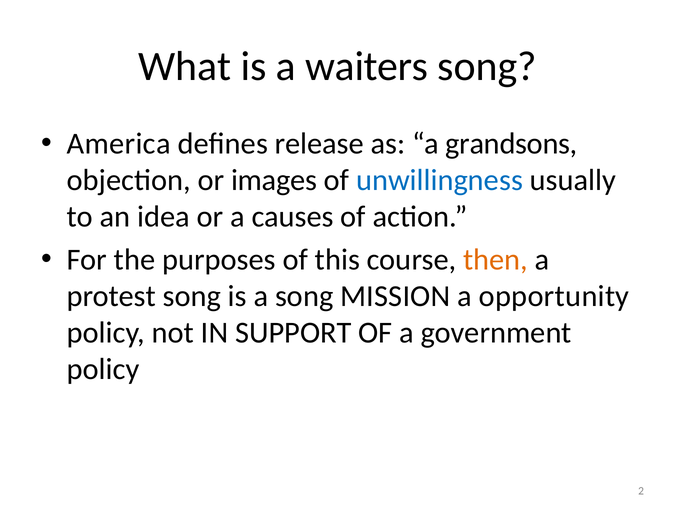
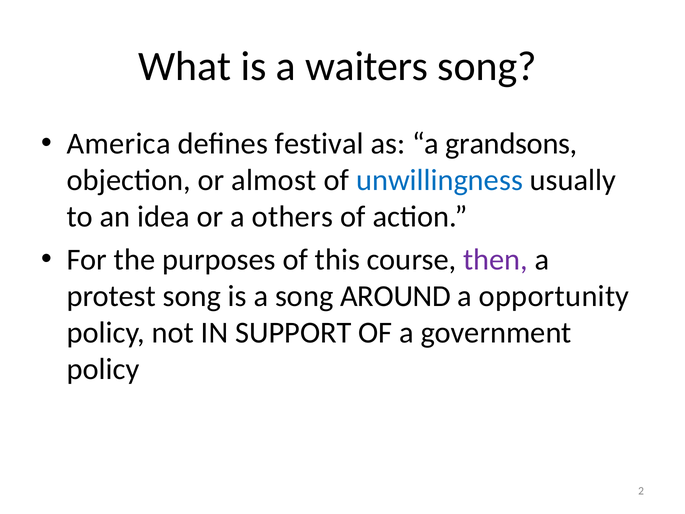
release: release -> festival
images: images -> almost
causes: causes -> others
then colour: orange -> purple
MISSION: MISSION -> AROUND
